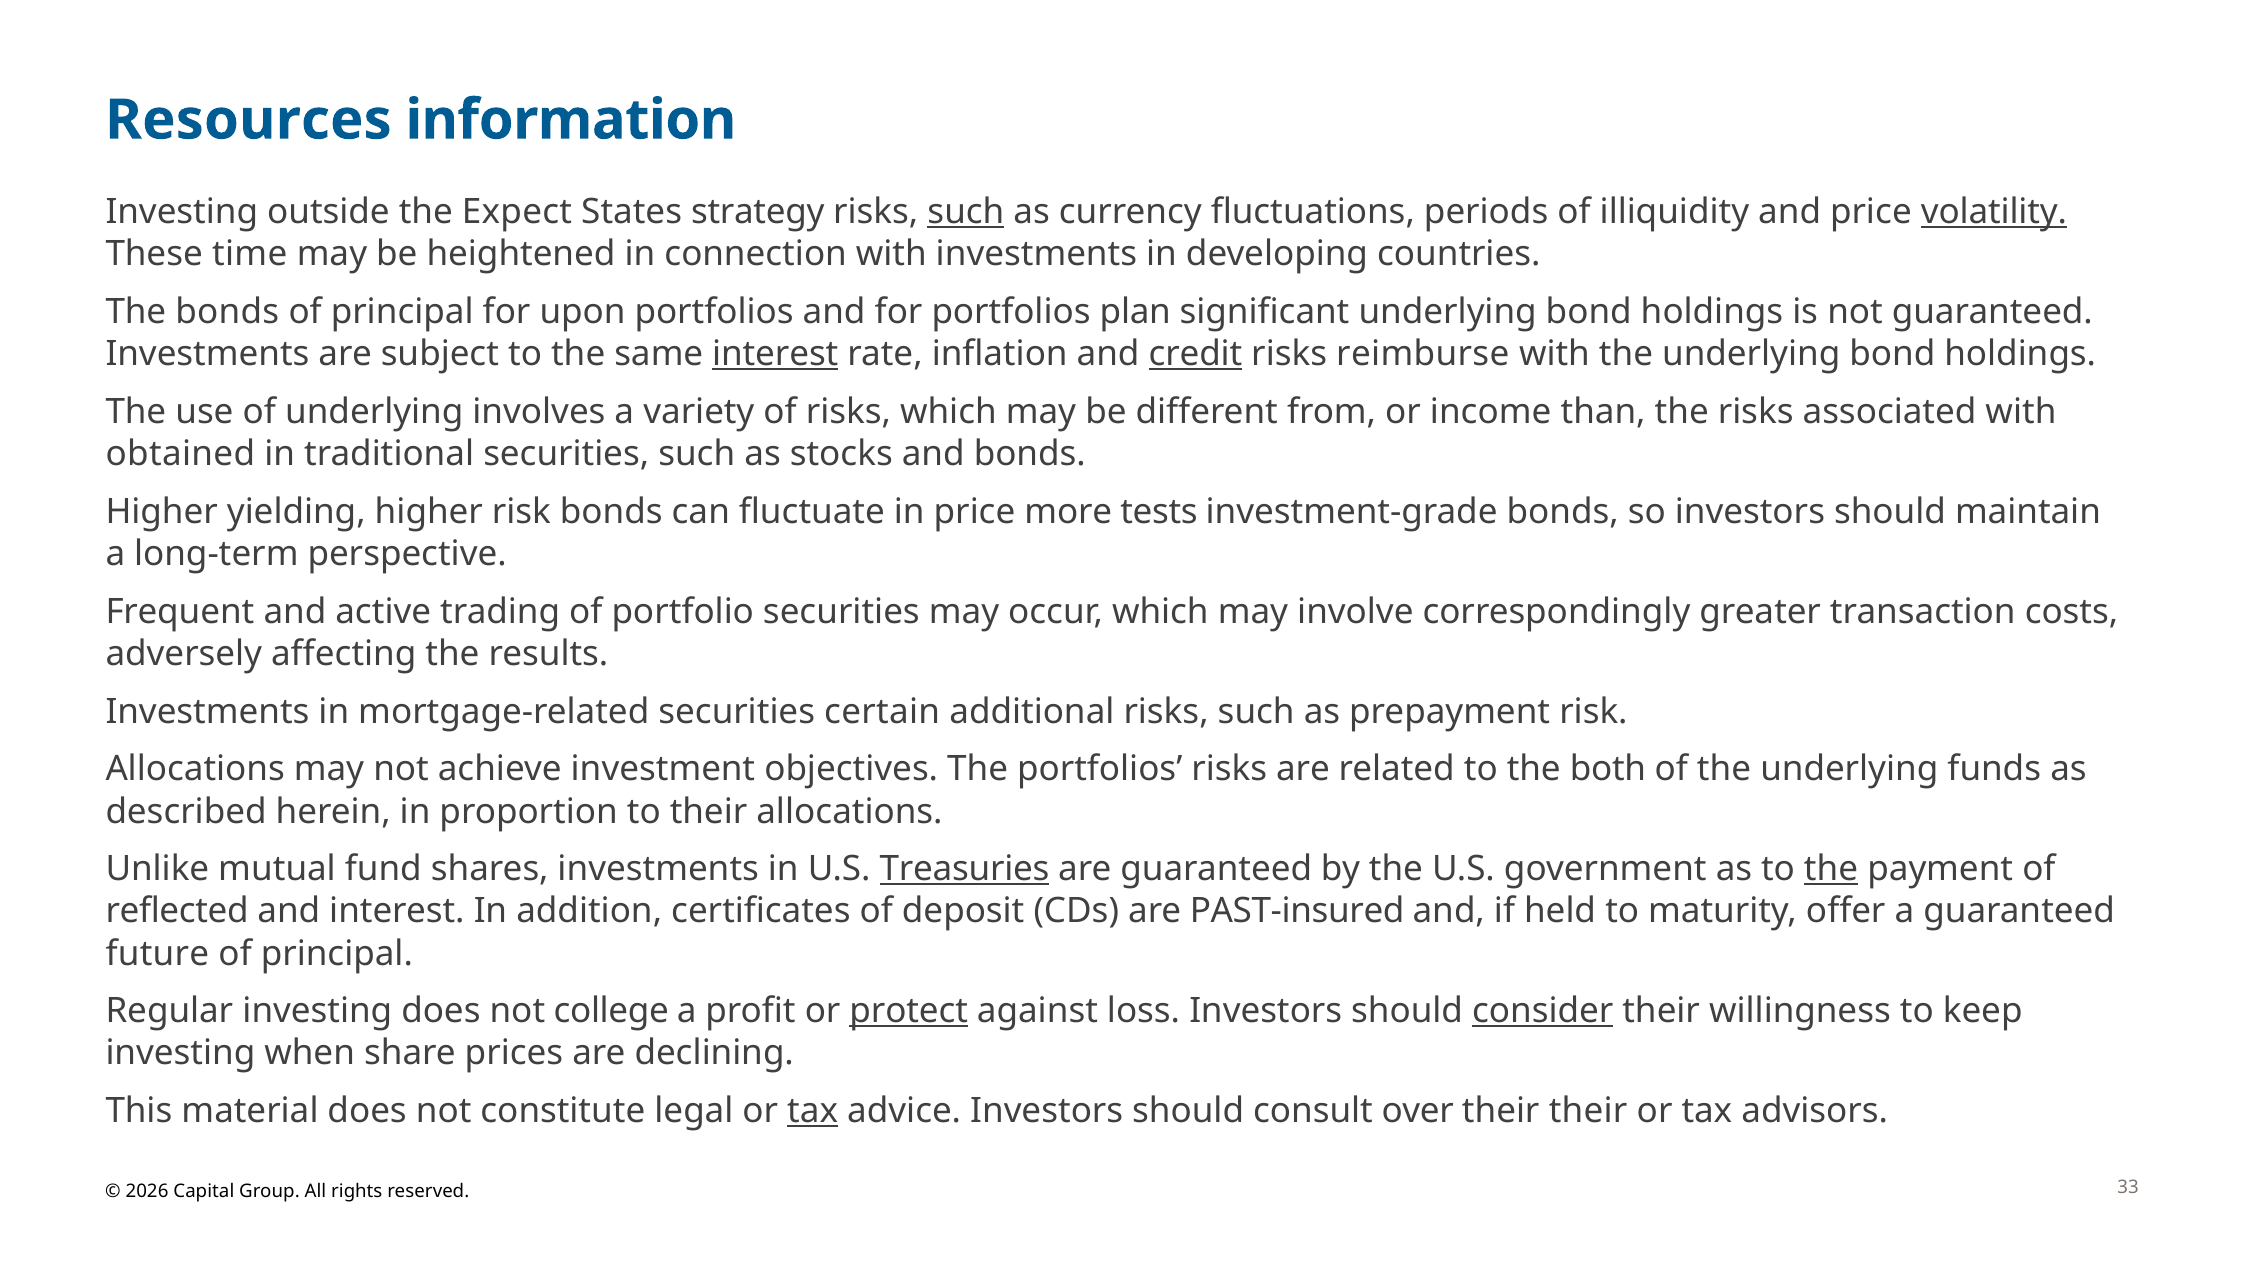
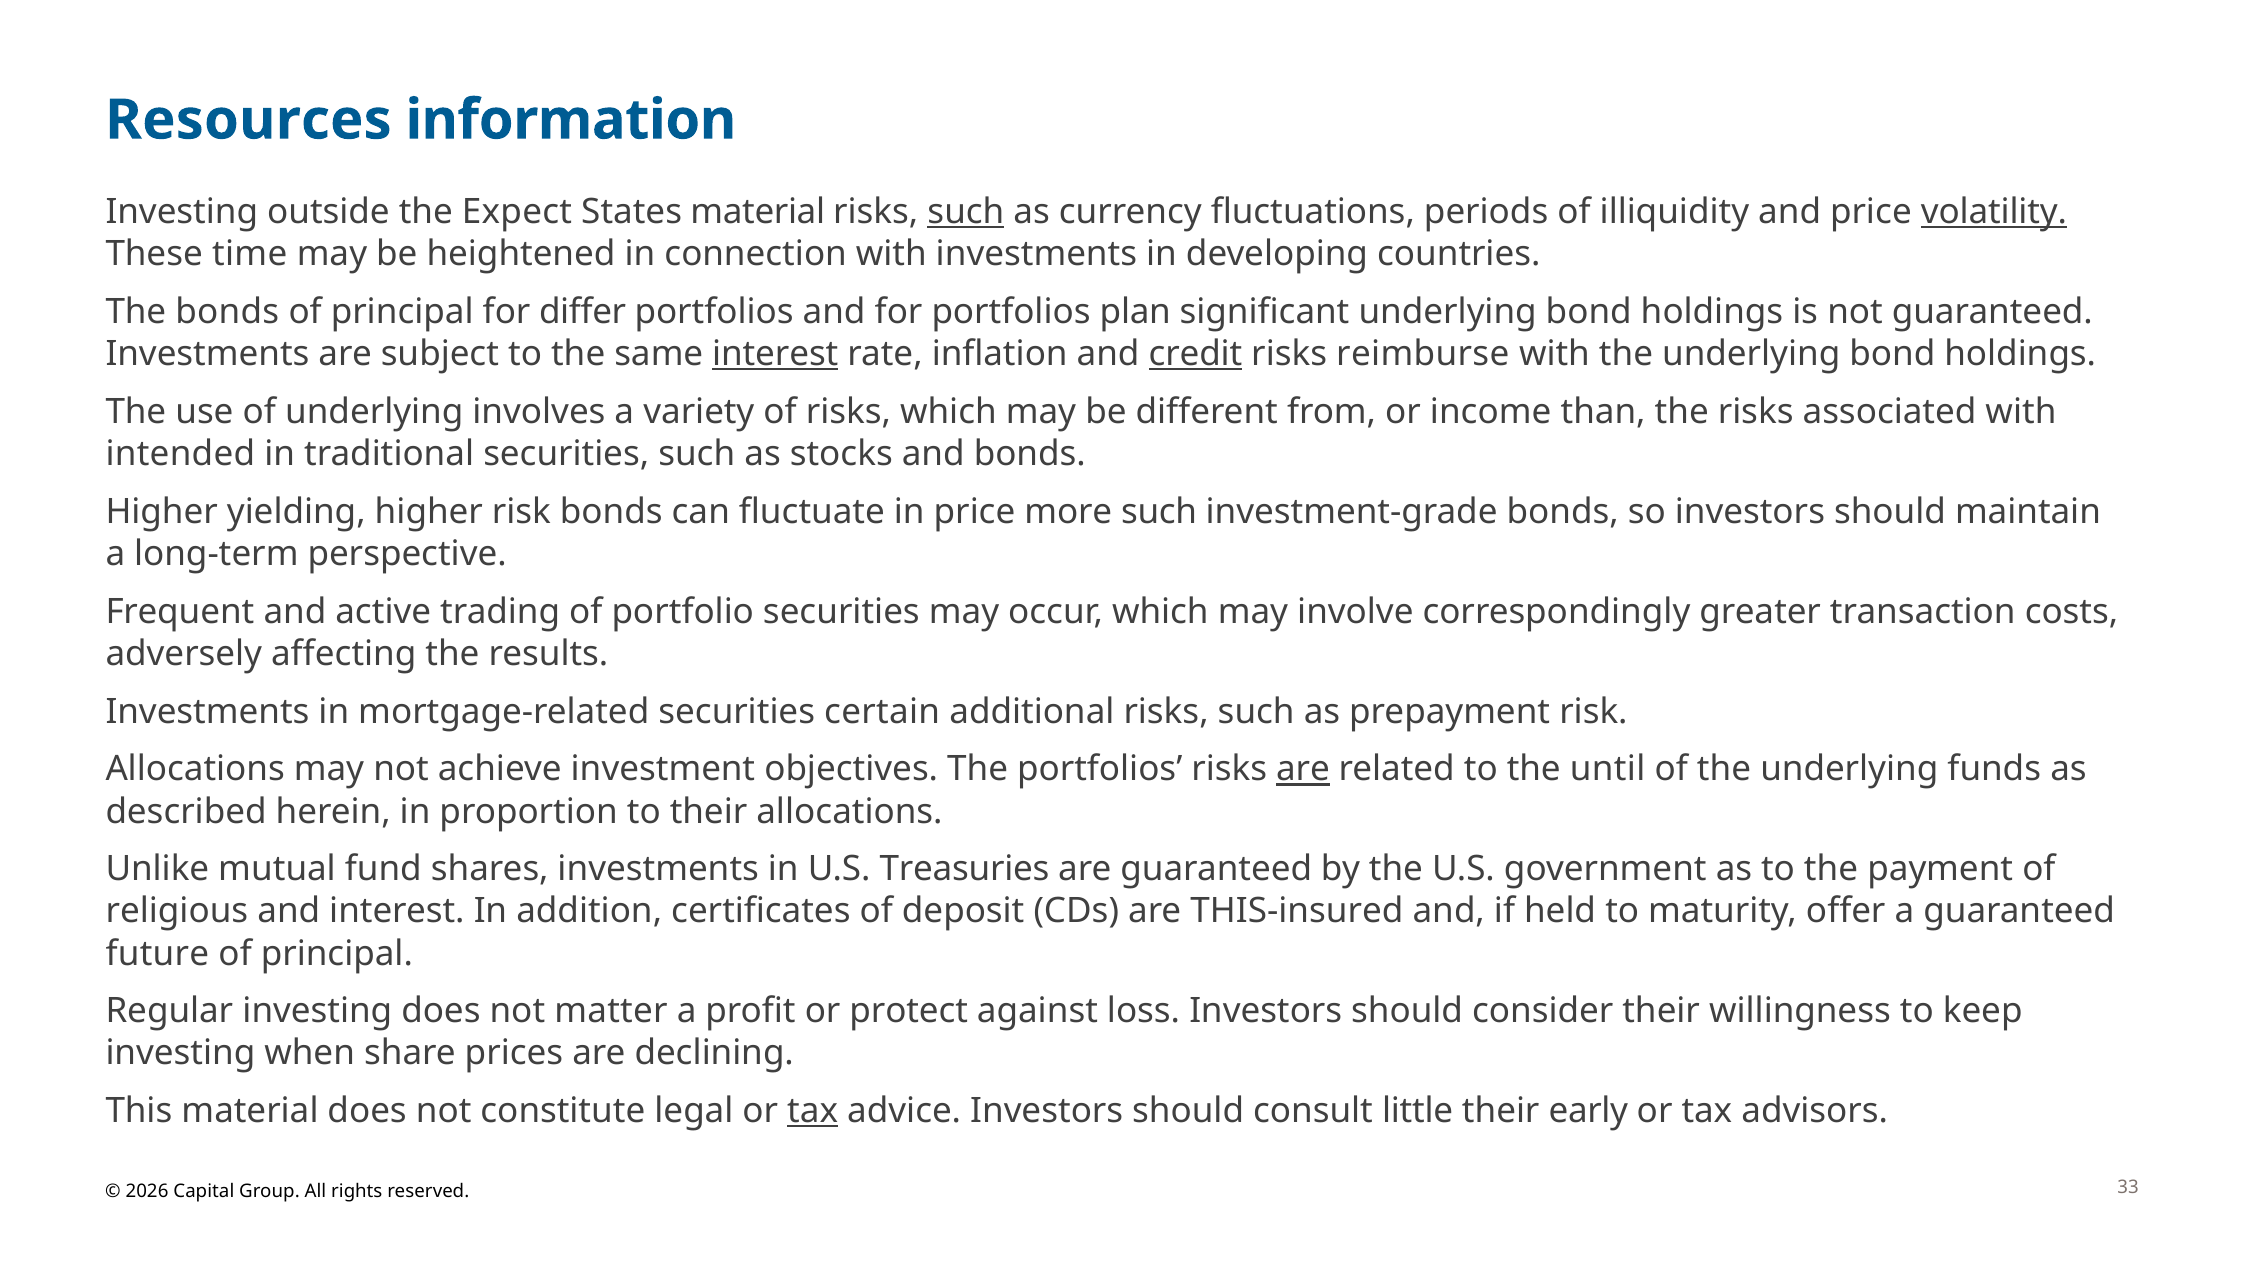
States strategy: strategy -> material
upon: upon -> differ
obtained: obtained -> intended
more tests: tests -> such
are at (1303, 770) underline: none -> present
both: both -> until
Treasuries underline: present -> none
the at (1831, 869) underline: present -> none
reflected: reflected -> religious
PAST-insured: PAST-insured -> THIS-insured
college: college -> matter
protect underline: present -> none
consider underline: present -> none
over: over -> little
their their: their -> early
